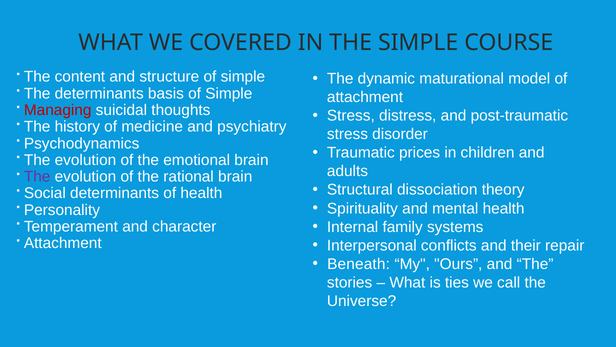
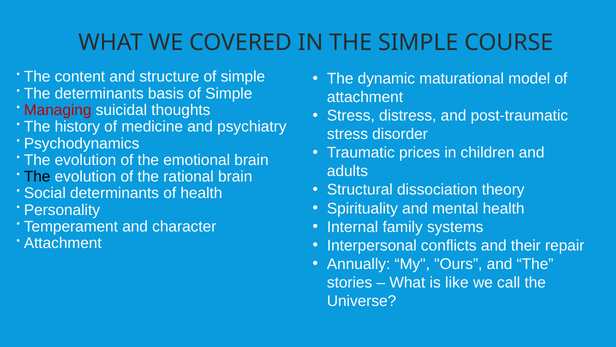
The at (37, 176) colour: purple -> black
Beneath: Beneath -> Annually
ties: ties -> like
